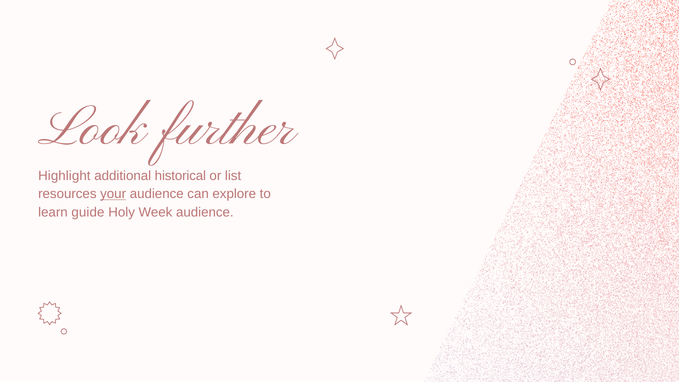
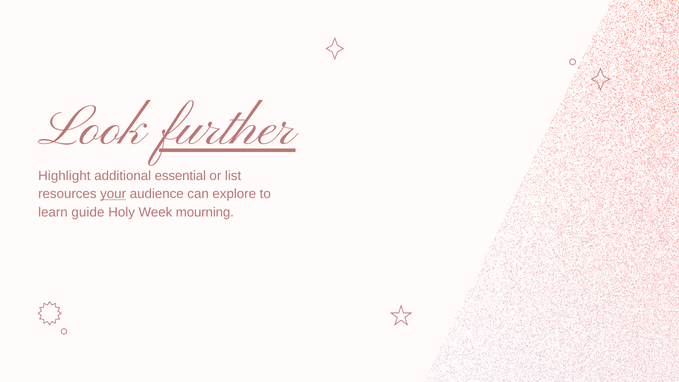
further underline: none -> present
historical: historical -> essential
Week audience: audience -> mourning
